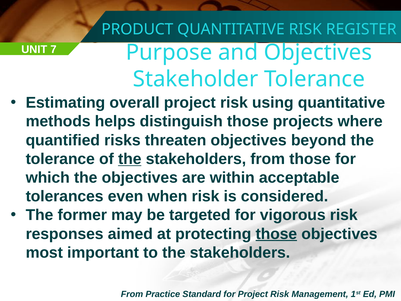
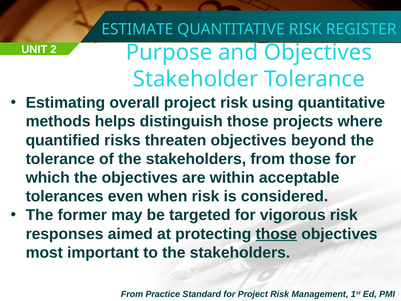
PRODUCT: PRODUCT -> ESTIMATE
7: 7 -> 2
the at (130, 159) underline: present -> none
